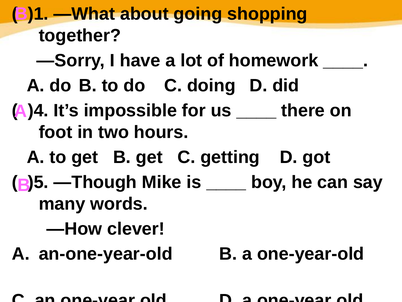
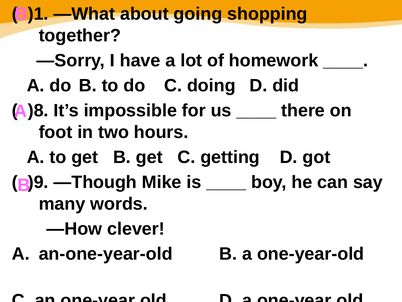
)4: )4 -> )8
)5: )5 -> )9
